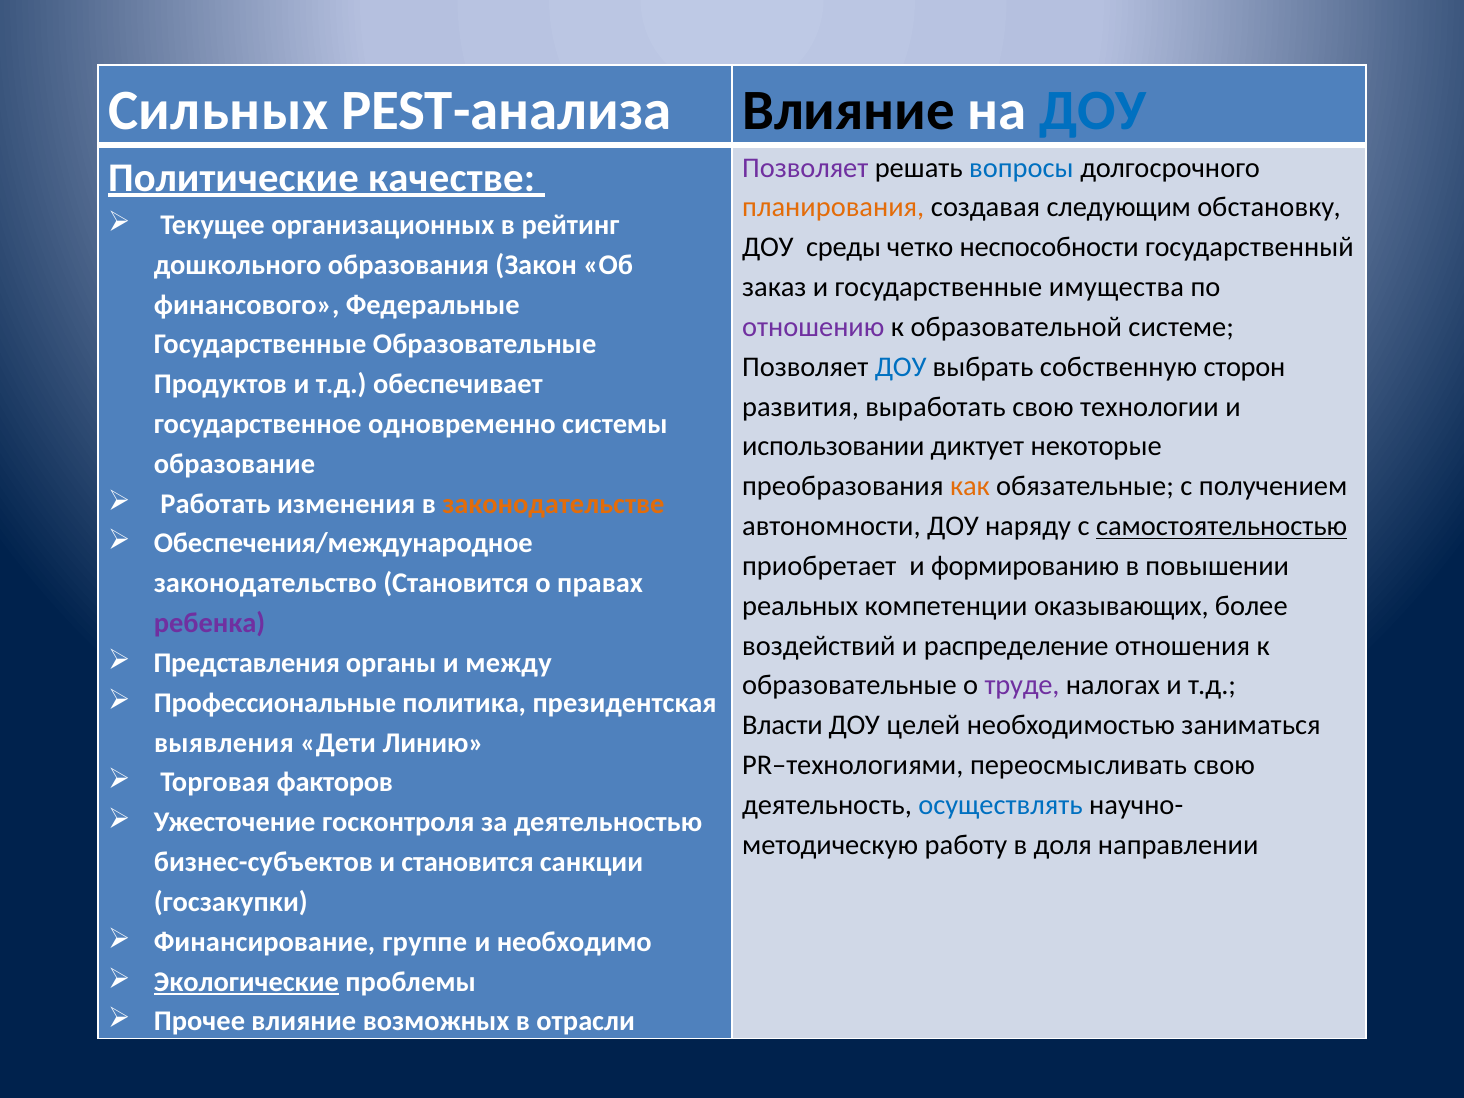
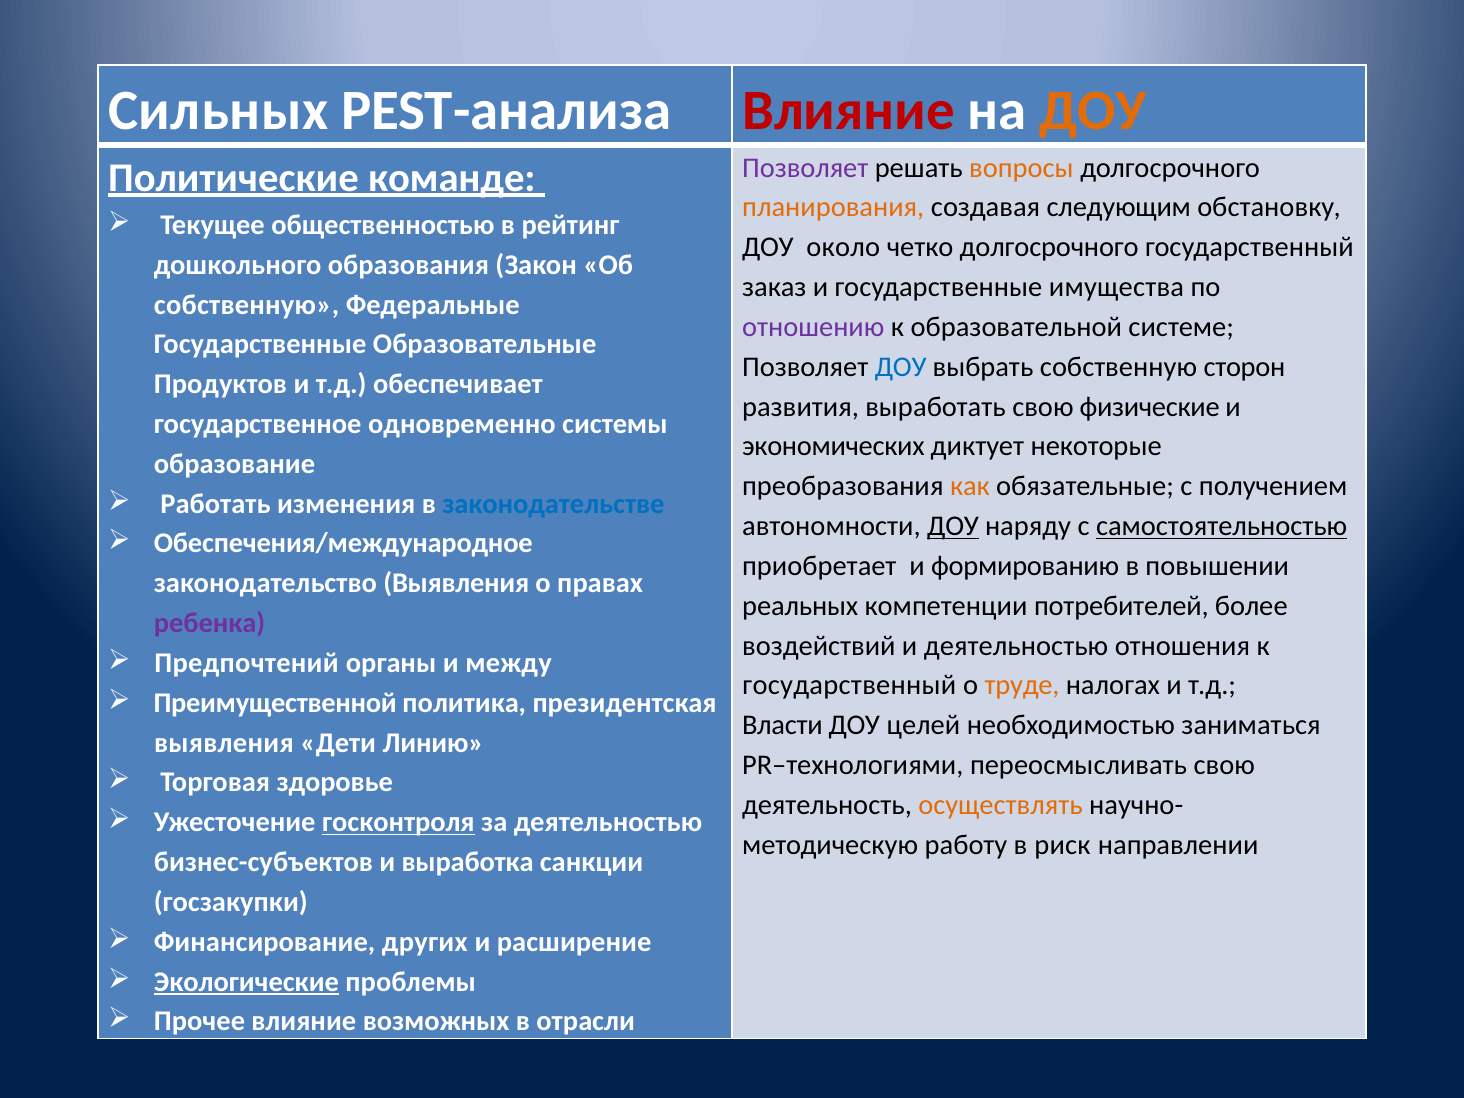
Влияние at (849, 111) colour: black -> red
ДОУ at (1093, 111) colour: blue -> orange
вопросы colour: blue -> orange
качестве: качестве -> команде
организационных: организационных -> общественностью
среды: среды -> около
четко неспособности: неспособности -> долгосрочного
финансового at (247, 305): финансового -> собственную
технологии: технологии -> физические
использовании: использовании -> экономических
законодательстве colour: orange -> blue
ДОУ at (953, 526) underline: none -> present
законодательство Становится: Становится -> Выявления
оказывающих: оказывающих -> потребителей
и распределение: распределение -> деятельностью
Представления: Представления -> Предпочтений
образовательные at (849, 685): образовательные -> государственный
труде colour: purple -> orange
Профессиональные: Профессиональные -> Преимущественной
факторов: факторов -> здоровье
осуществлять colour: blue -> orange
госконтроля underline: none -> present
доля: доля -> риск
и становится: становится -> выработка
группе: группе -> других
необходимо: необходимо -> расширение
